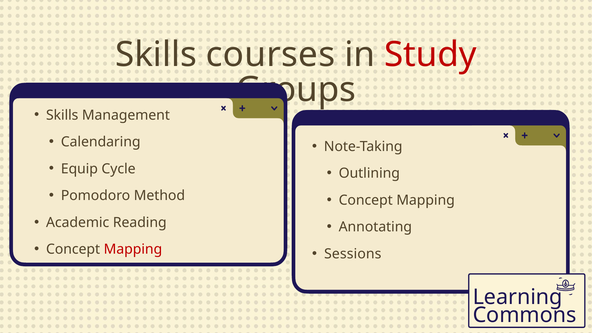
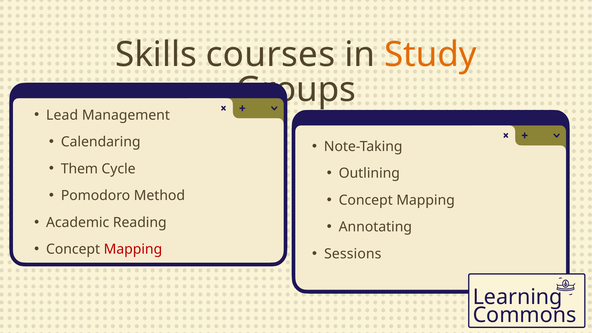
Study colour: red -> orange
Skills at (62, 115): Skills -> Lead
Equip: Equip -> Them
